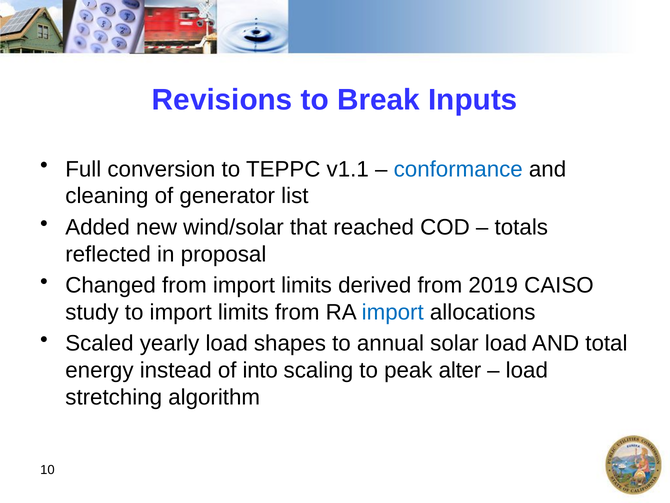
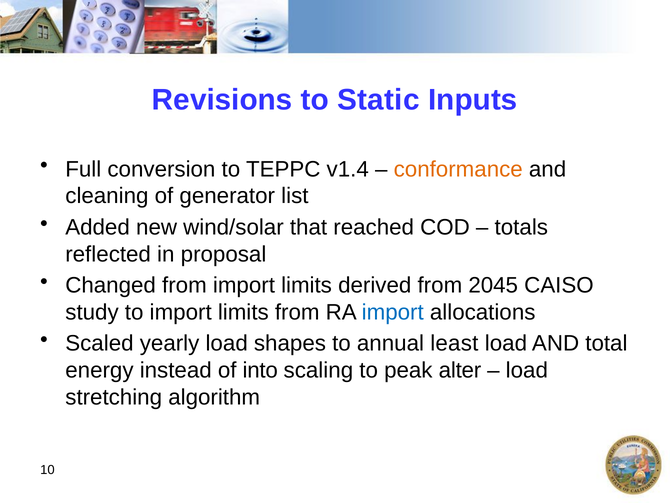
Break: Break -> Static
v1.1: v1.1 -> v1.4
conformance colour: blue -> orange
2019: 2019 -> 2045
solar: solar -> least
